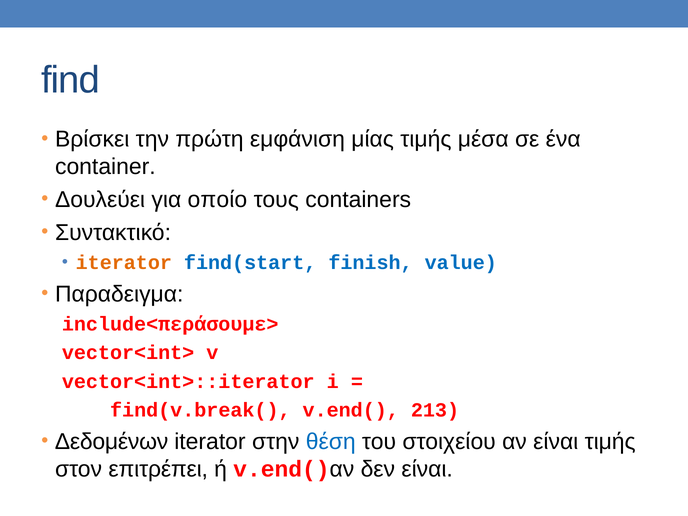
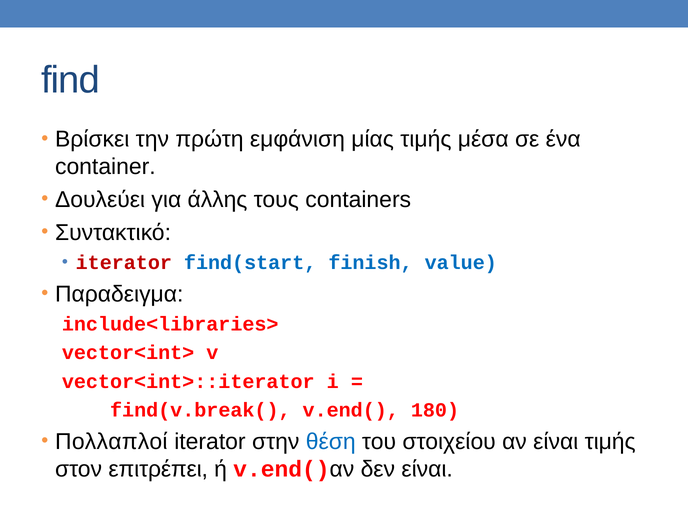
οποίο: οποίο -> άλλης
iterator at (124, 263) colour: orange -> red
include<περάσουμε>: include<περάσουμε> -> include<libraries>
213: 213 -> 180
Δεδομένων: Δεδομένων -> Πολλαπλοί
